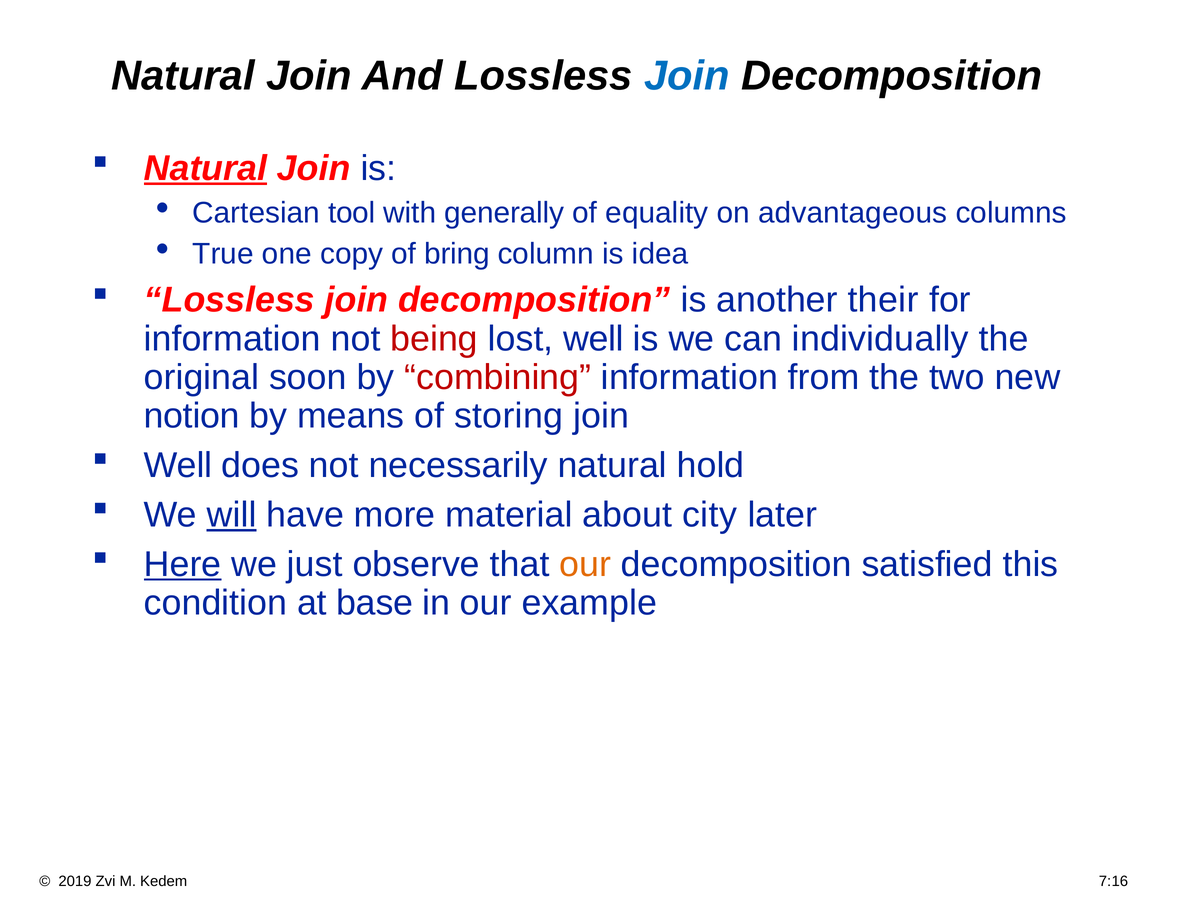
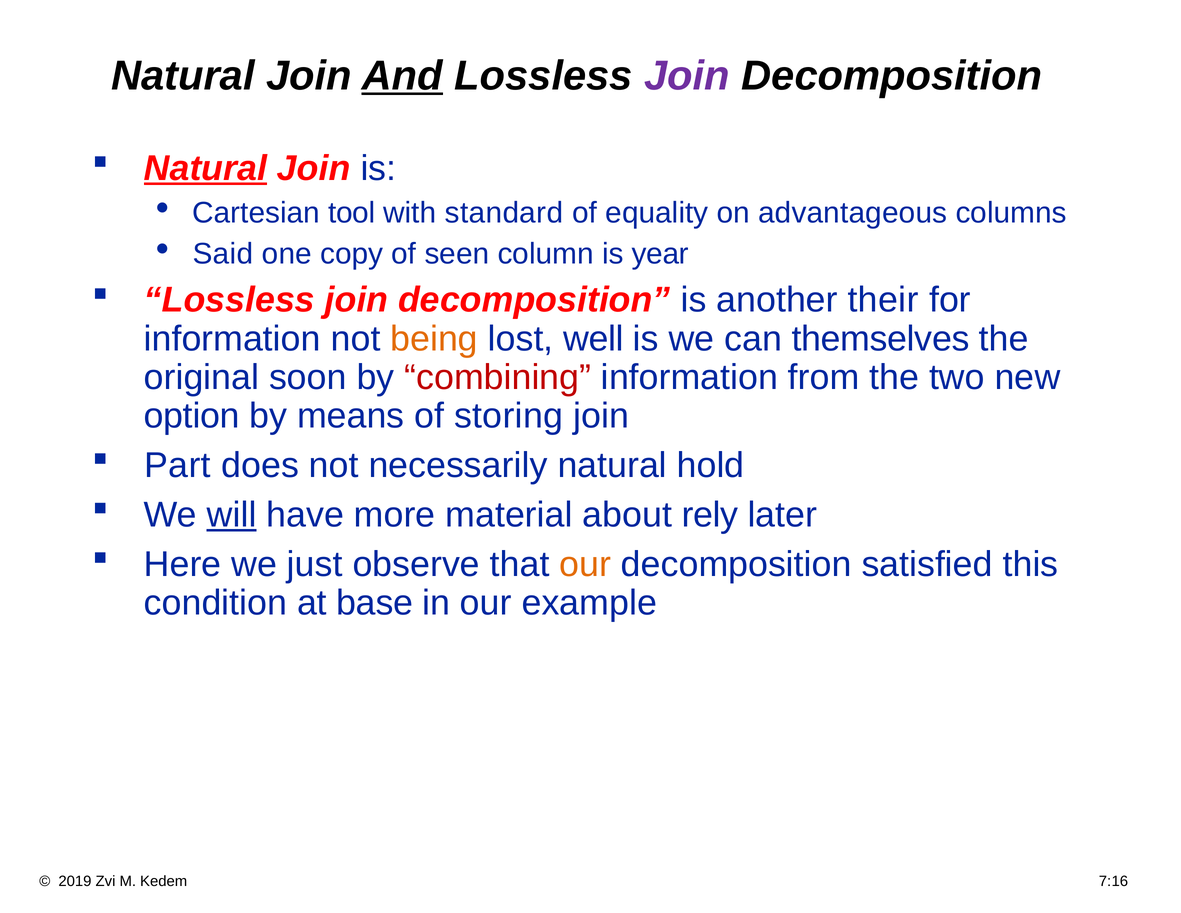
And underline: none -> present
Join at (687, 76) colour: blue -> purple
generally: generally -> standard
True: True -> Said
bring: bring -> seen
idea: idea -> year
being colour: red -> orange
individually: individually -> themselves
notion: notion -> option
Well at (178, 465): Well -> Part
city: city -> rely
Here underline: present -> none
